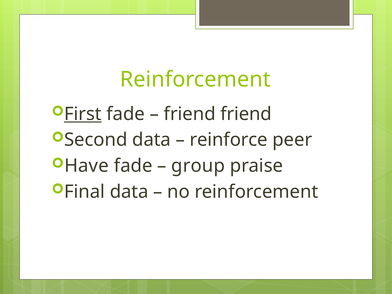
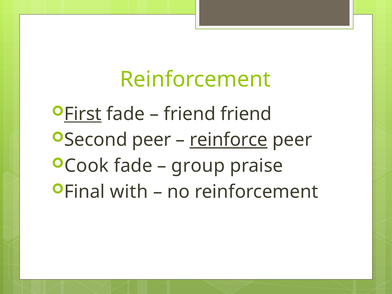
Second data: data -> peer
reinforce underline: none -> present
Have: Have -> Cook
Final data: data -> with
